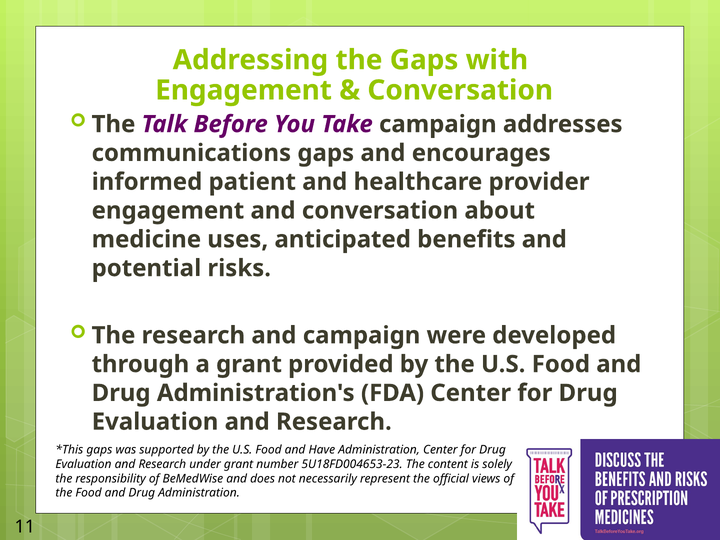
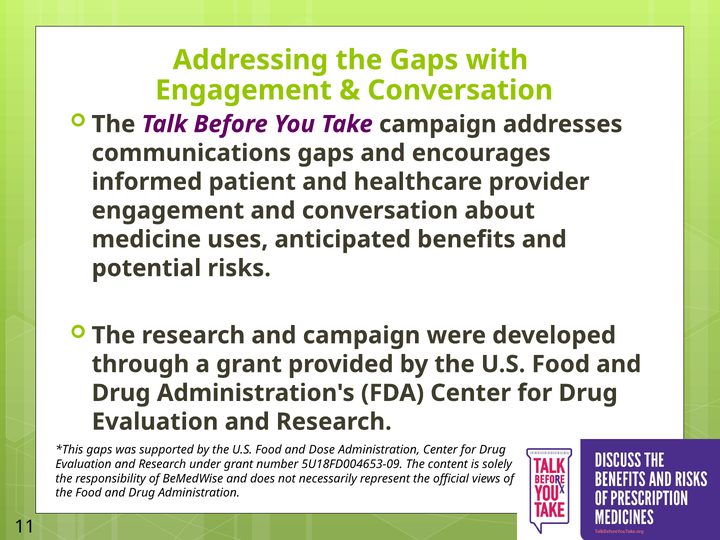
Have: Have -> Dose
5U18FD004653-23: 5U18FD004653-23 -> 5U18FD004653-09
